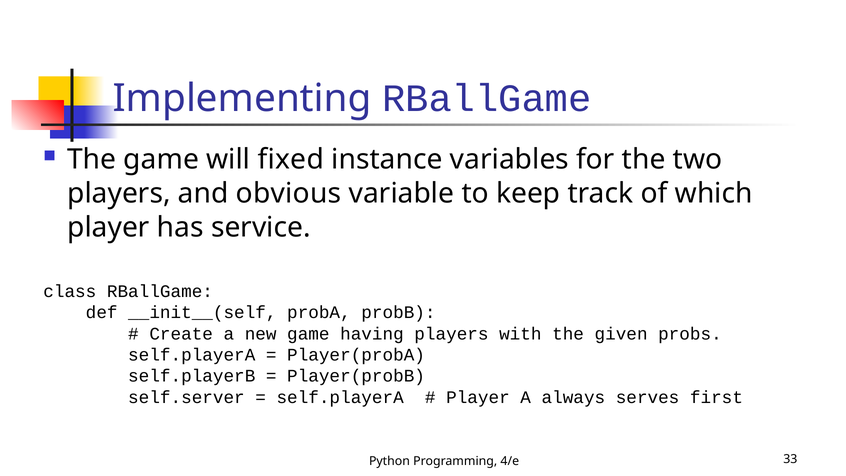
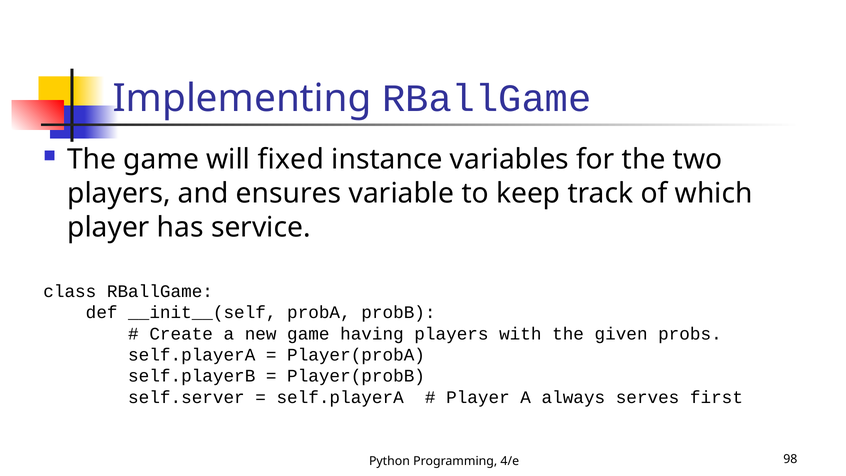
obvious: obvious -> ensures
33: 33 -> 98
